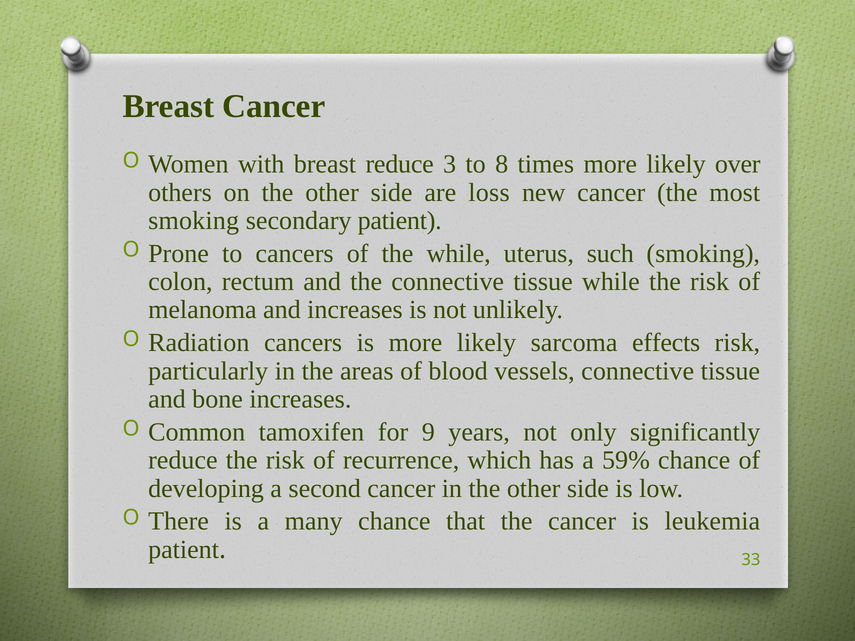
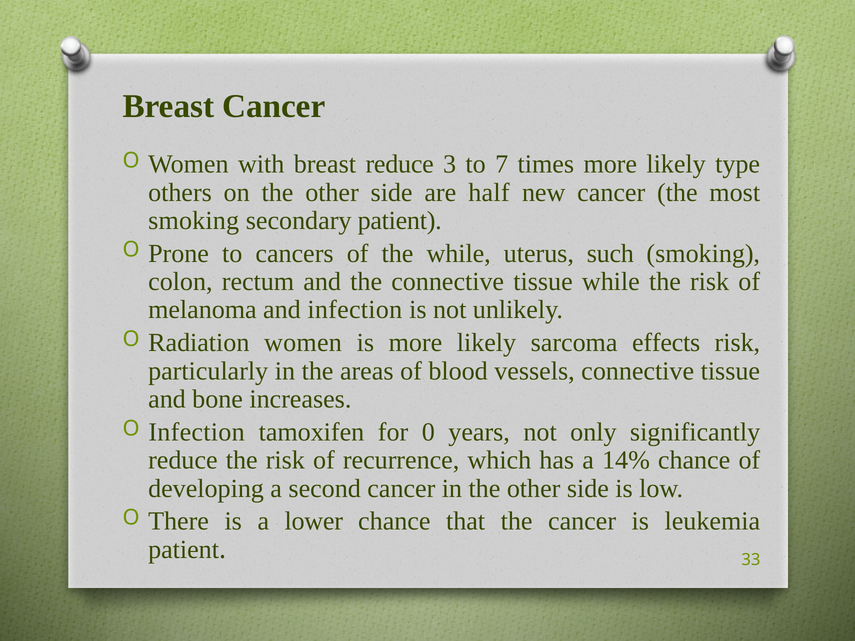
8: 8 -> 7
over: over -> type
loss: loss -> half
and increases: increases -> infection
Radiation cancers: cancers -> women
Common at (197, 432): Common -> Infection
9: 9 -> 0
59%: 59% -> 14%
many: many -> lower
